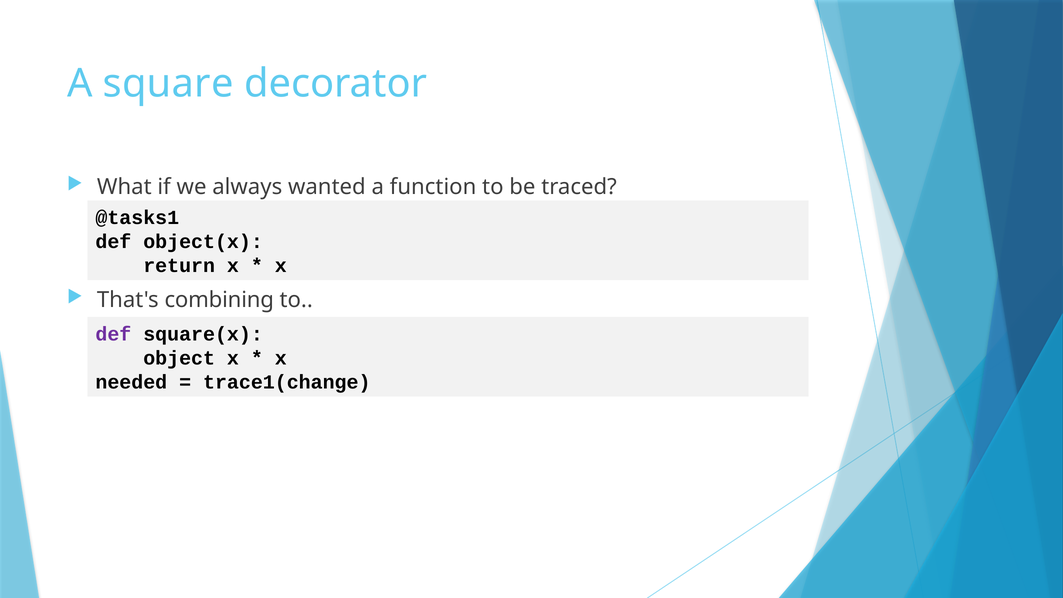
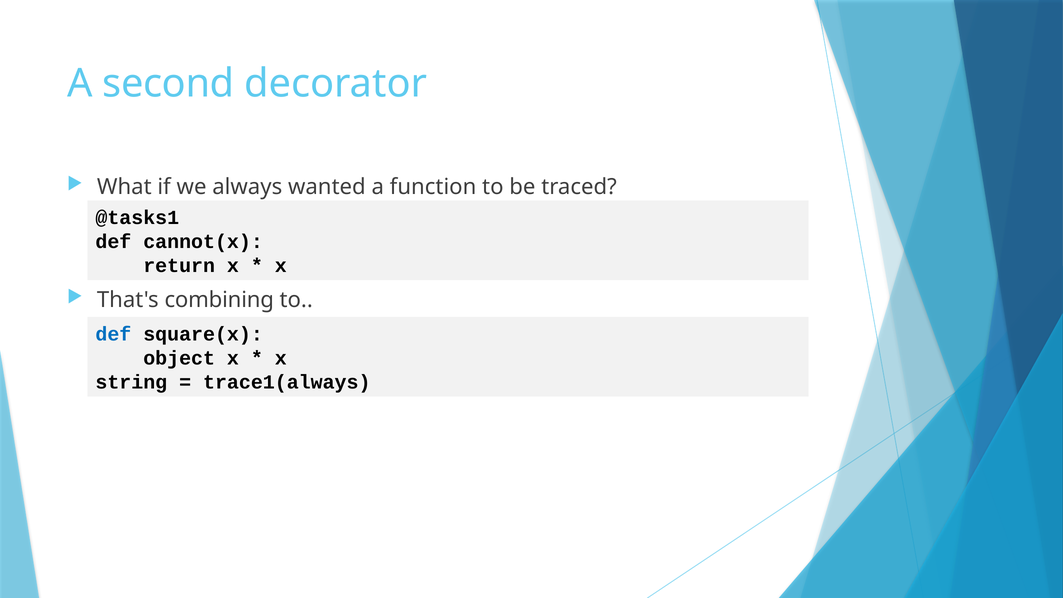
square: square -> second
object(x: object(x -> cannot(x
def at (113, 334) colour: purple -> blue
needed: needed -> string
trace1(change: trace1(change -> trace1(always
